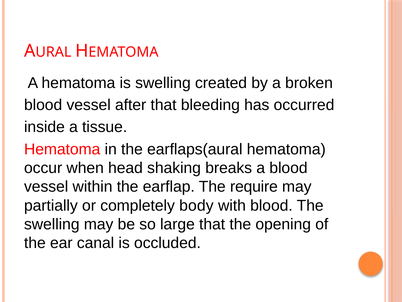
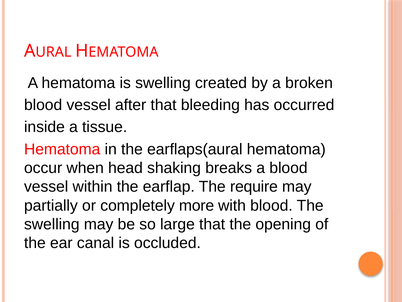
body: body -> more
